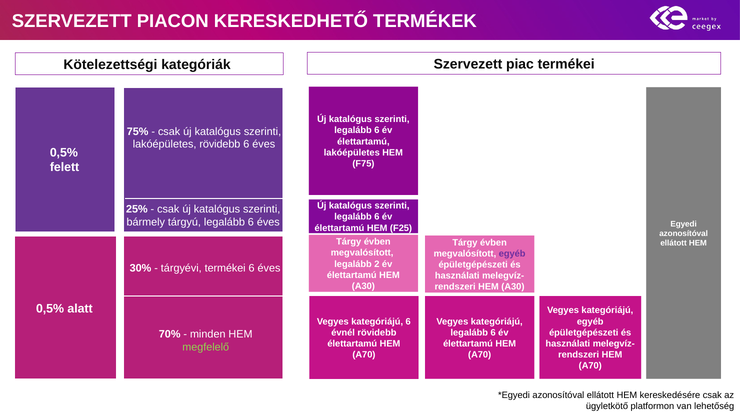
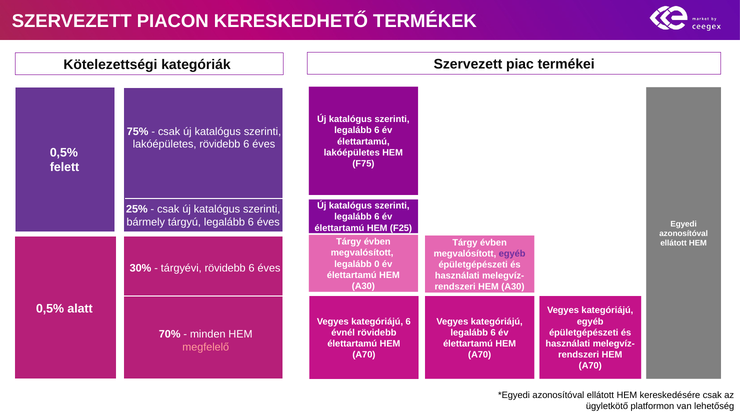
2: 2 -> 0
tárgyévi termékei: termékei -> rövidebb
megfelelő colour: light green -> pink
